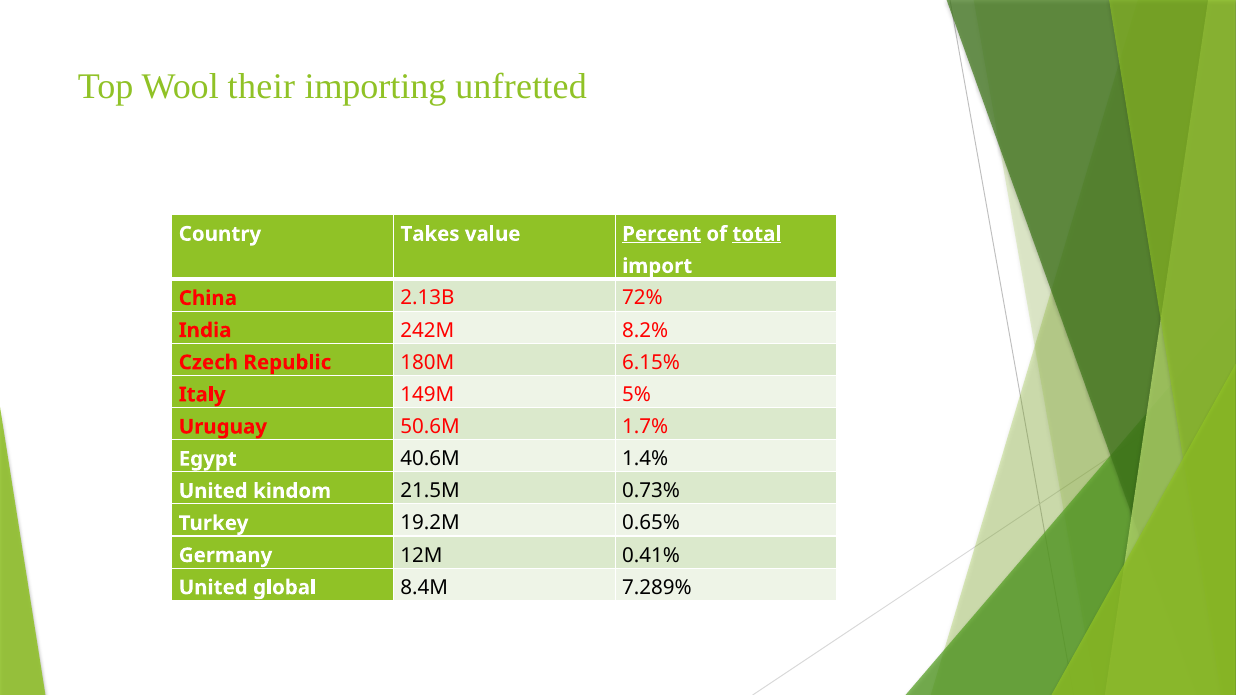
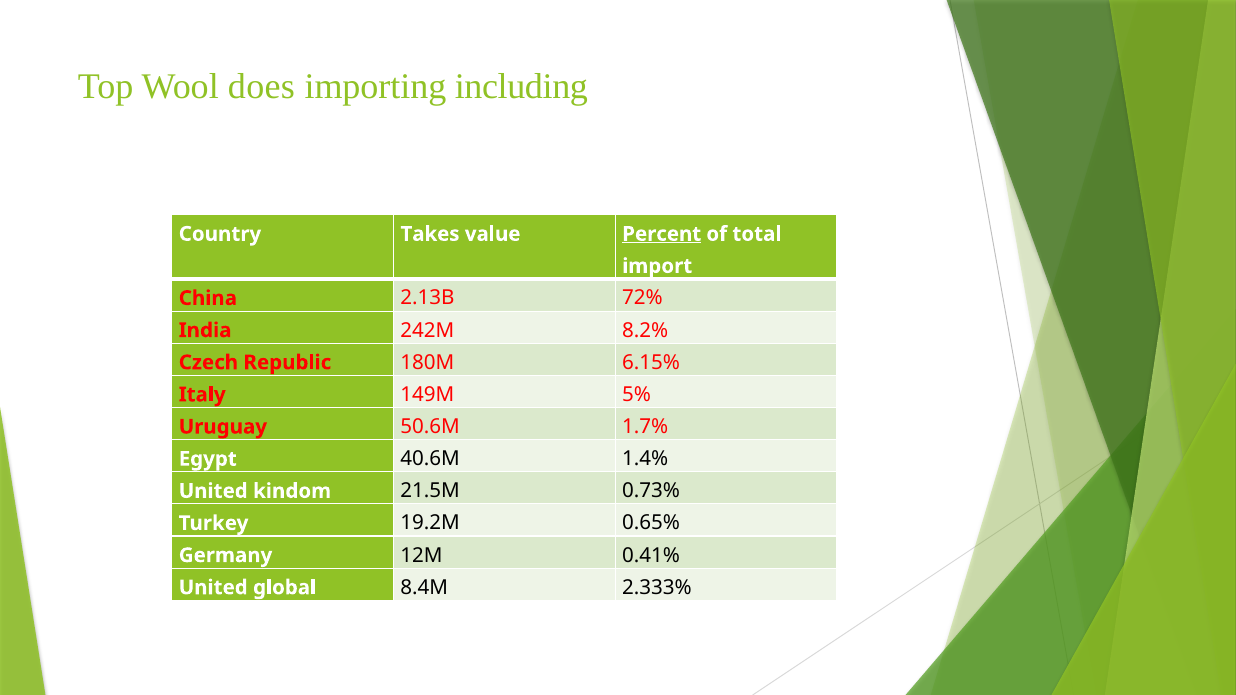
their: their -> does
unfretted: unfretted -> including
total underline: present -> none
7.289%: 7.289% -> 2.333%
